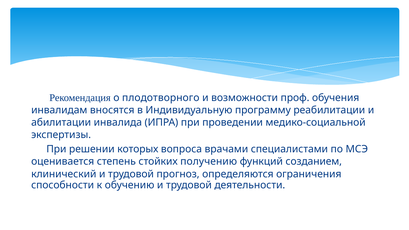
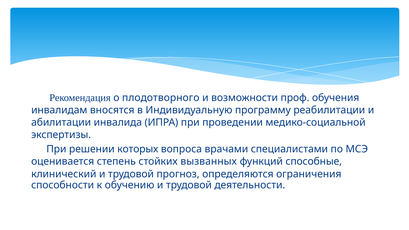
получению: получению -> вызванных
созданием: созданием -> способные
